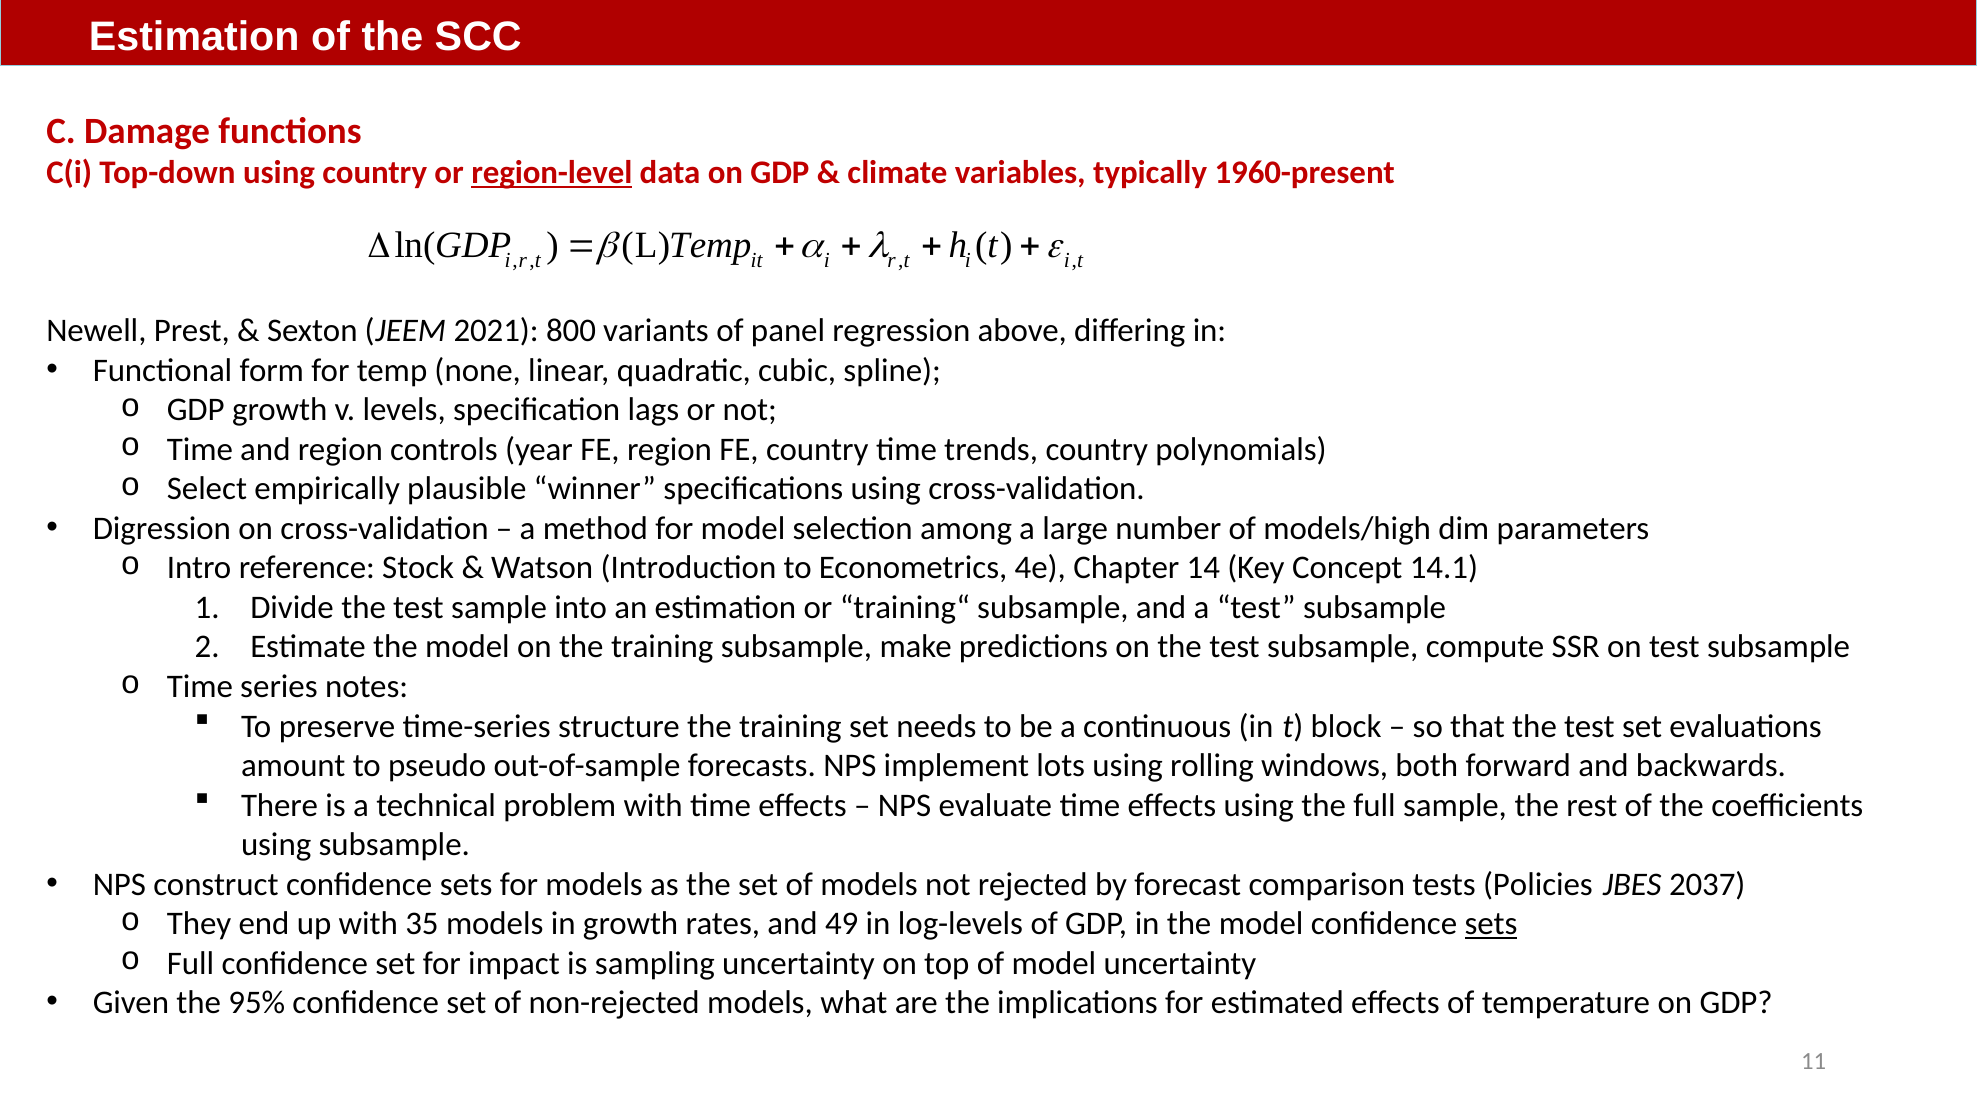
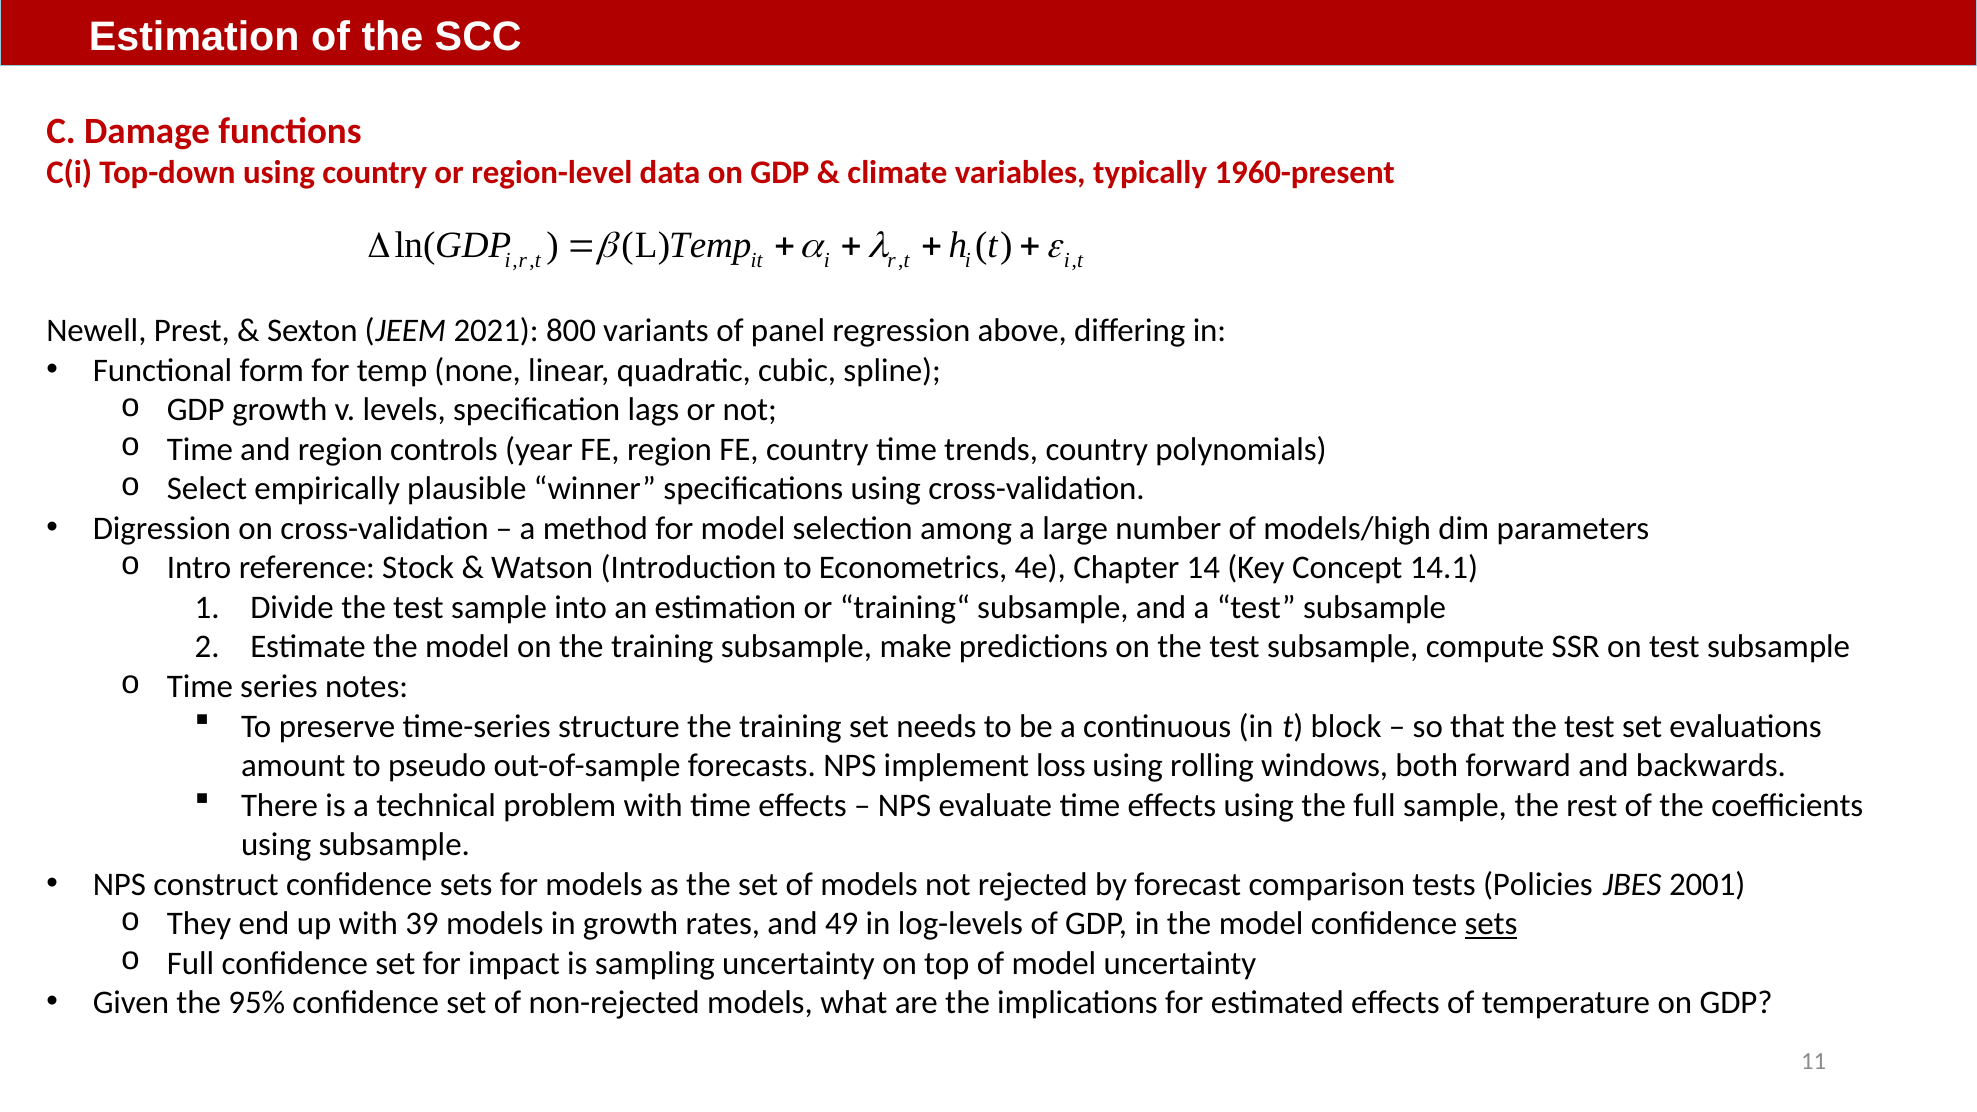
region-level underline: present -> none
lots: lots -> loss
2037: 2037 -> 2001
35: 35 -> 39
